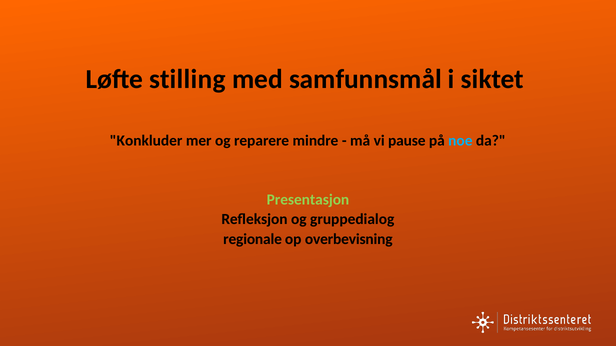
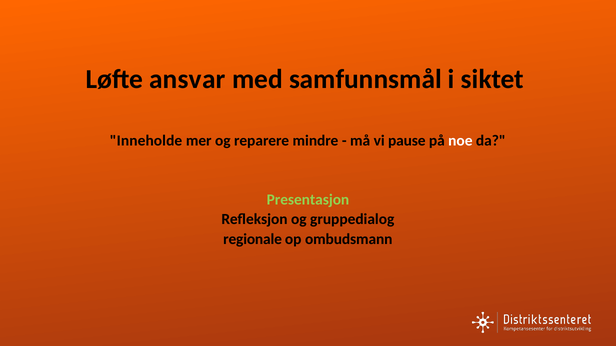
stilling: stilling -> ansvar
Konkluder: Konkluder -> Inneholde
noe colour: light blue -> white
overbevisning: overbevisning -> ombudsmann
